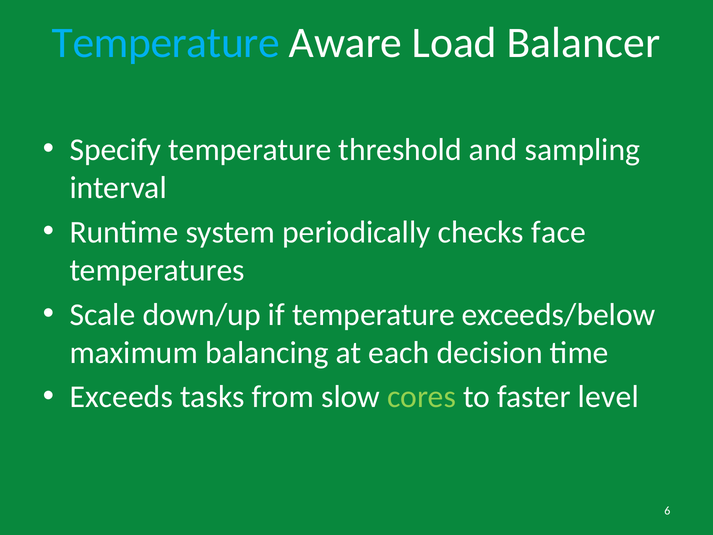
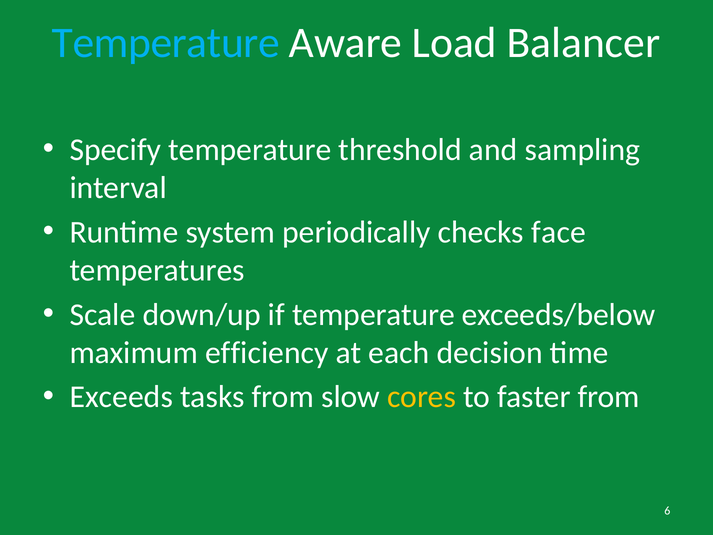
balancing: balancing -> efficiency
cores colour: light green -> yellow
faster level: level -> from
